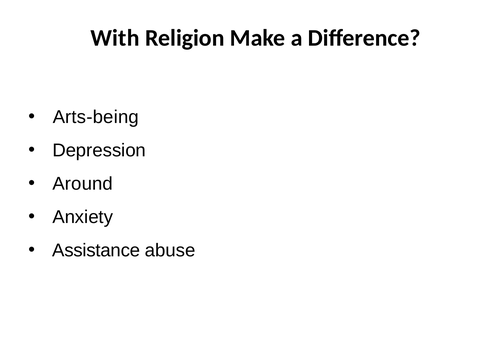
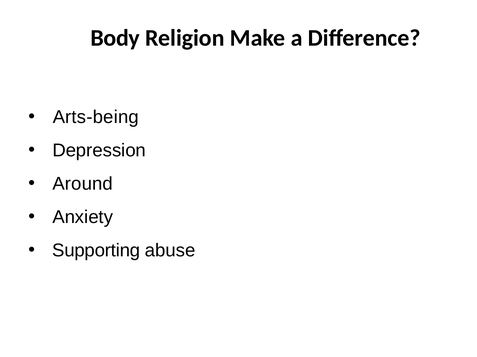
With: With -> Body
Assistance: Assistance -> Supporting
